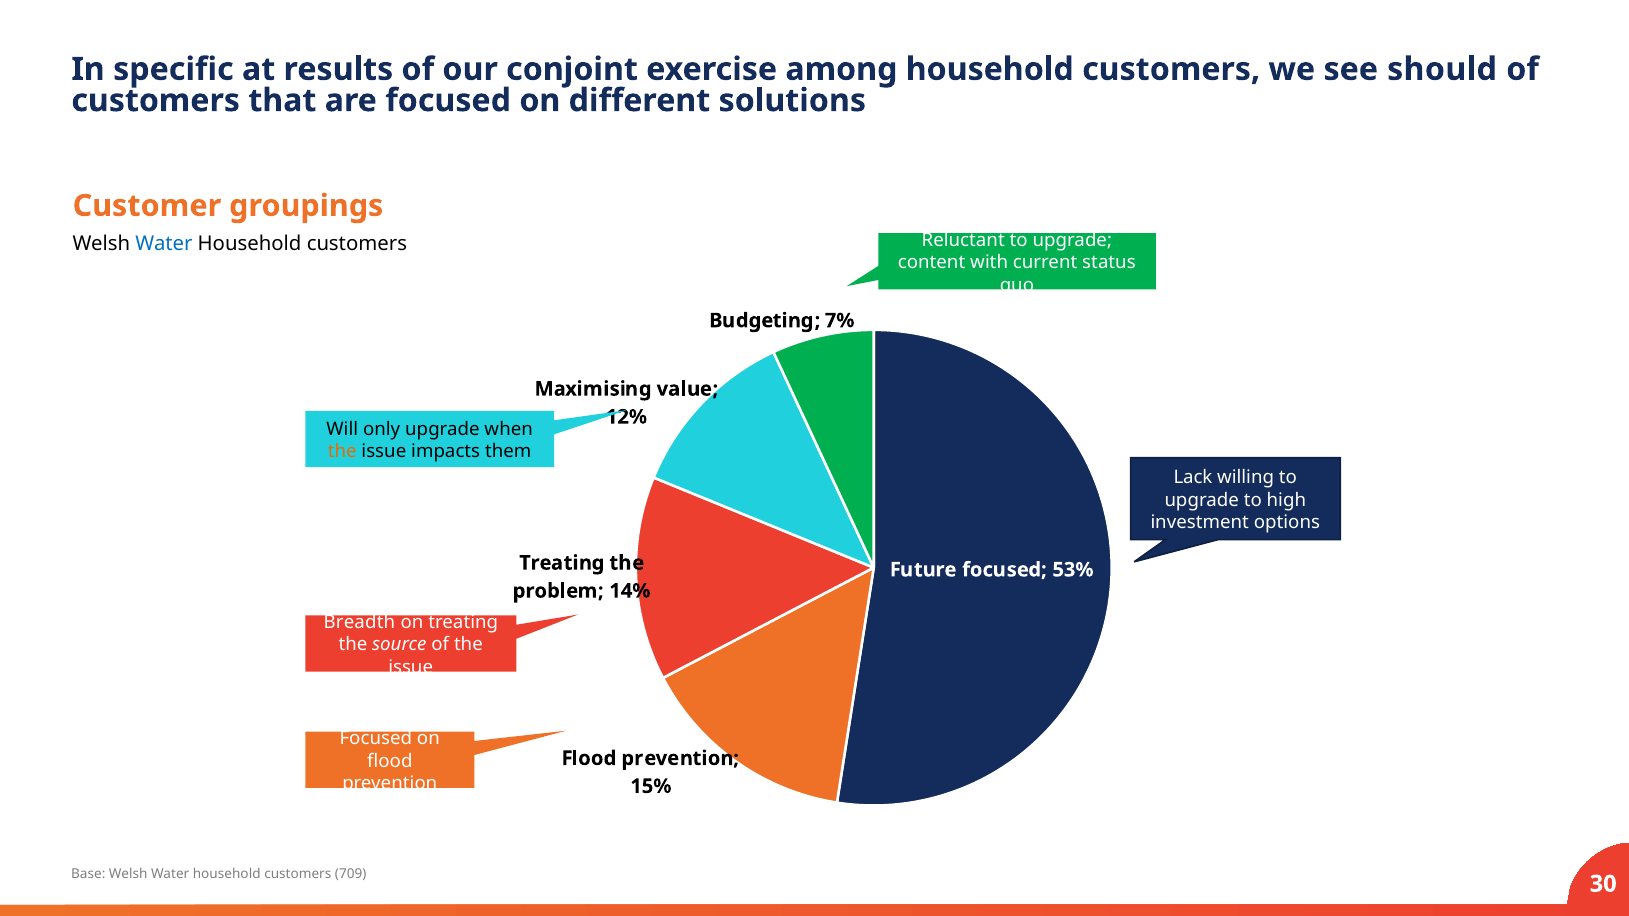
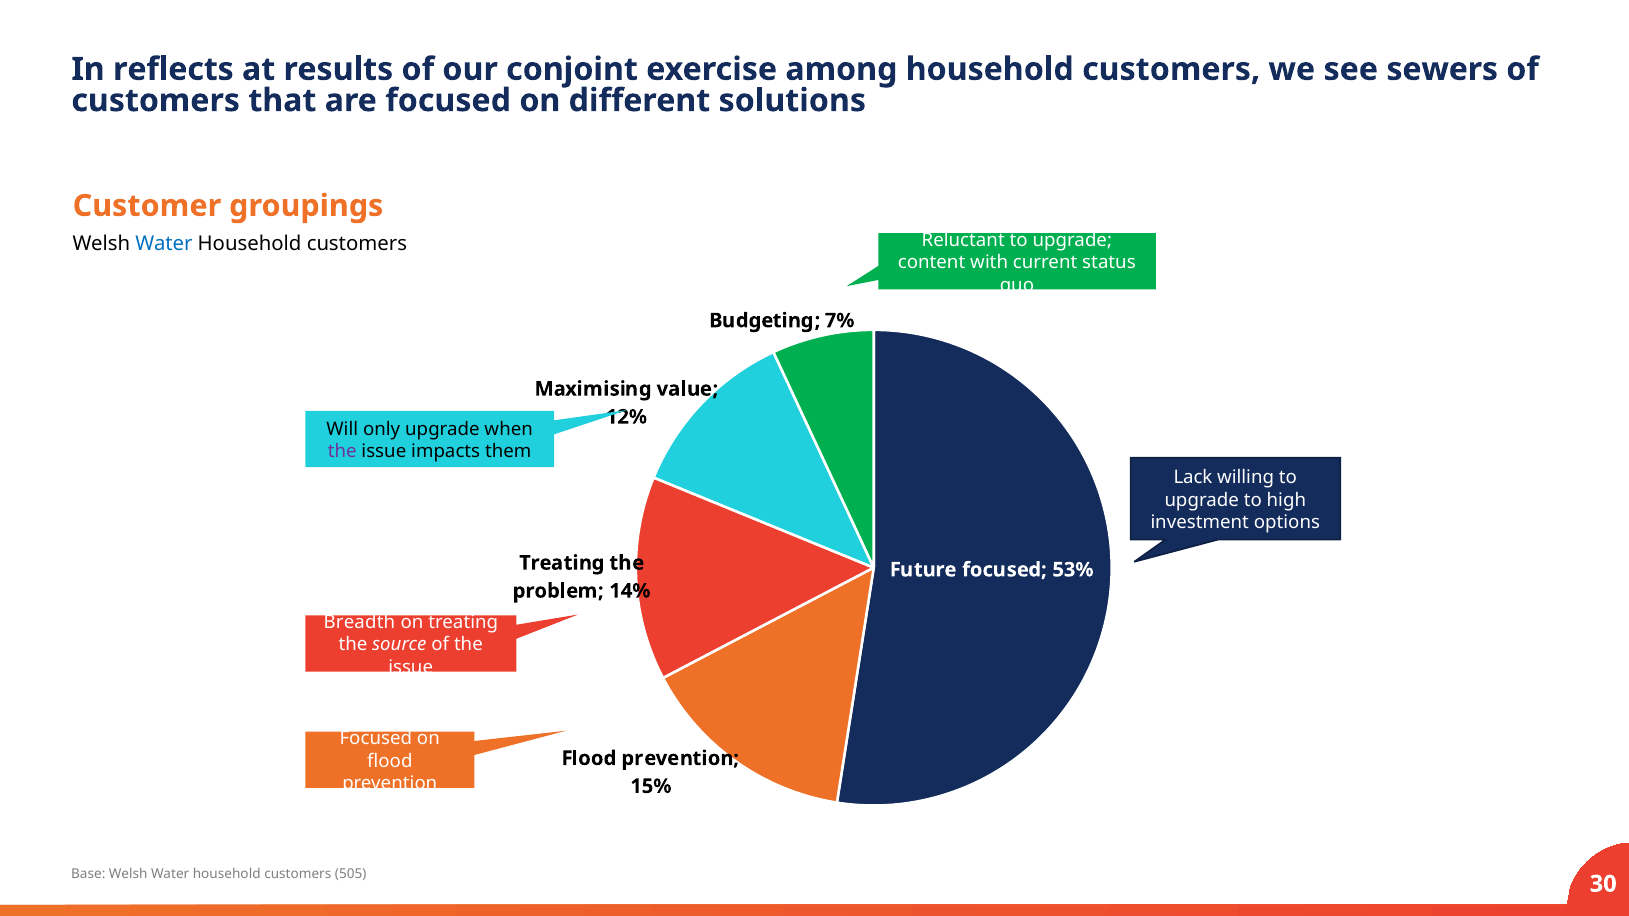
specific: specific -> reflects
should: should -> sewers
the at (342, 452) colour: orange -> purple
709: 709 -> 505
